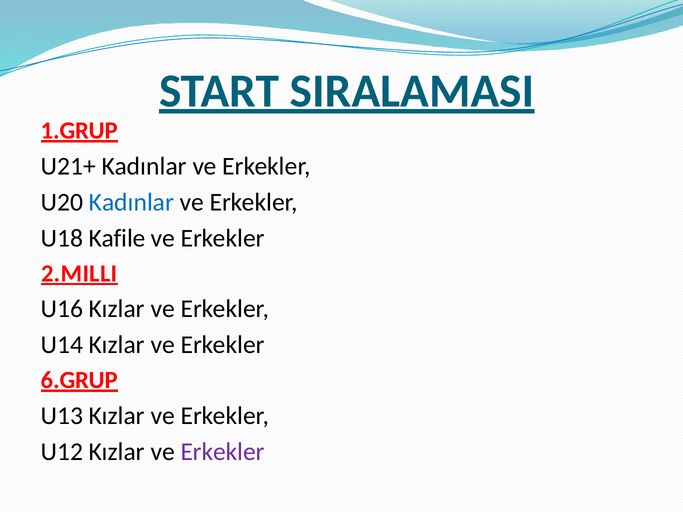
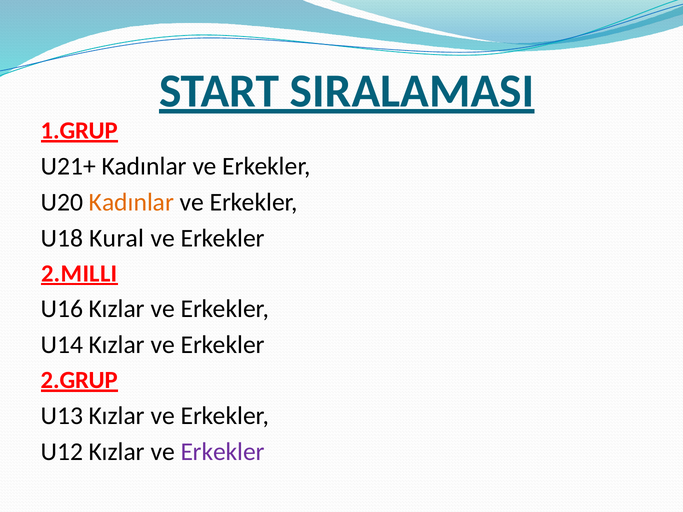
Kadınlar at (132, 202) colour: blue -> orange
Kafile: Kafile -> Kural
6.GRUP: 6.GRUP -> 2.GRUP
